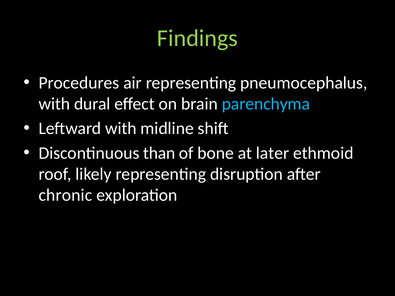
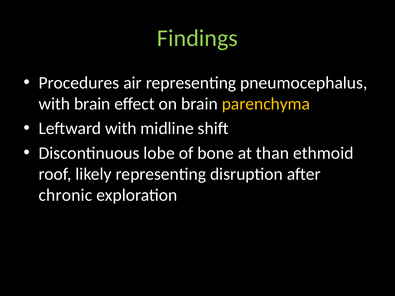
with dural: dural -> brain
parenchyma colour: light blue -> yellow
than: than -> lobe
later: later -> than
